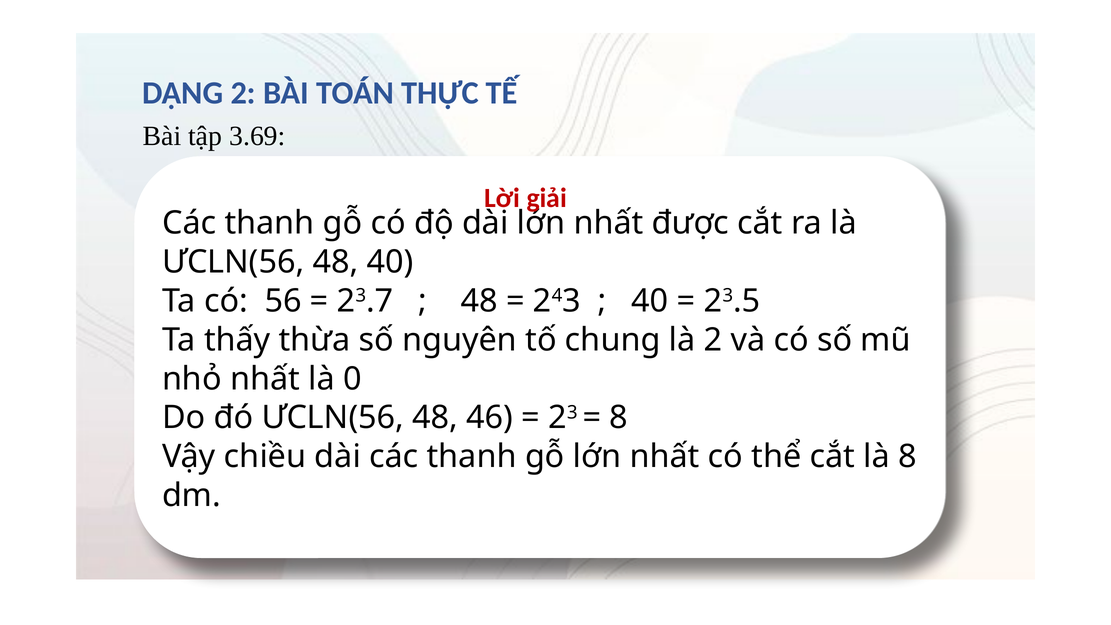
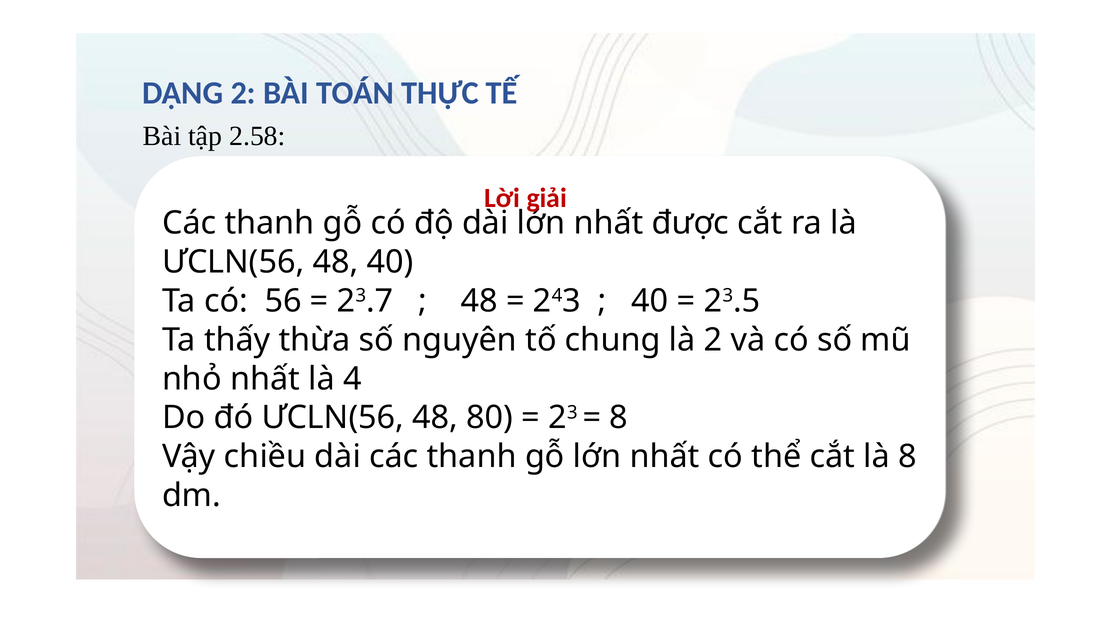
3.69: 3.69 -> 2.58
0: 0 -> 4
46: 46 -> 80
